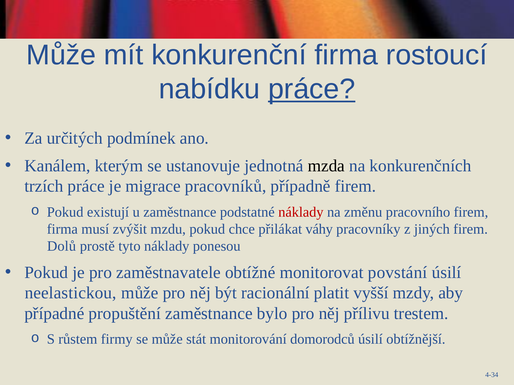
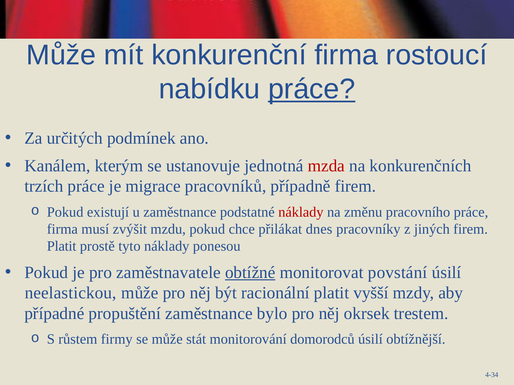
mzda colour: black -> red
pracovního firem: firem -> práce
váhy: váhy -> dnes
Dolů at (61, 247): Dolů -> Platit
obtížné underline: none -> present
přílivu: přílivu -> okrsek
